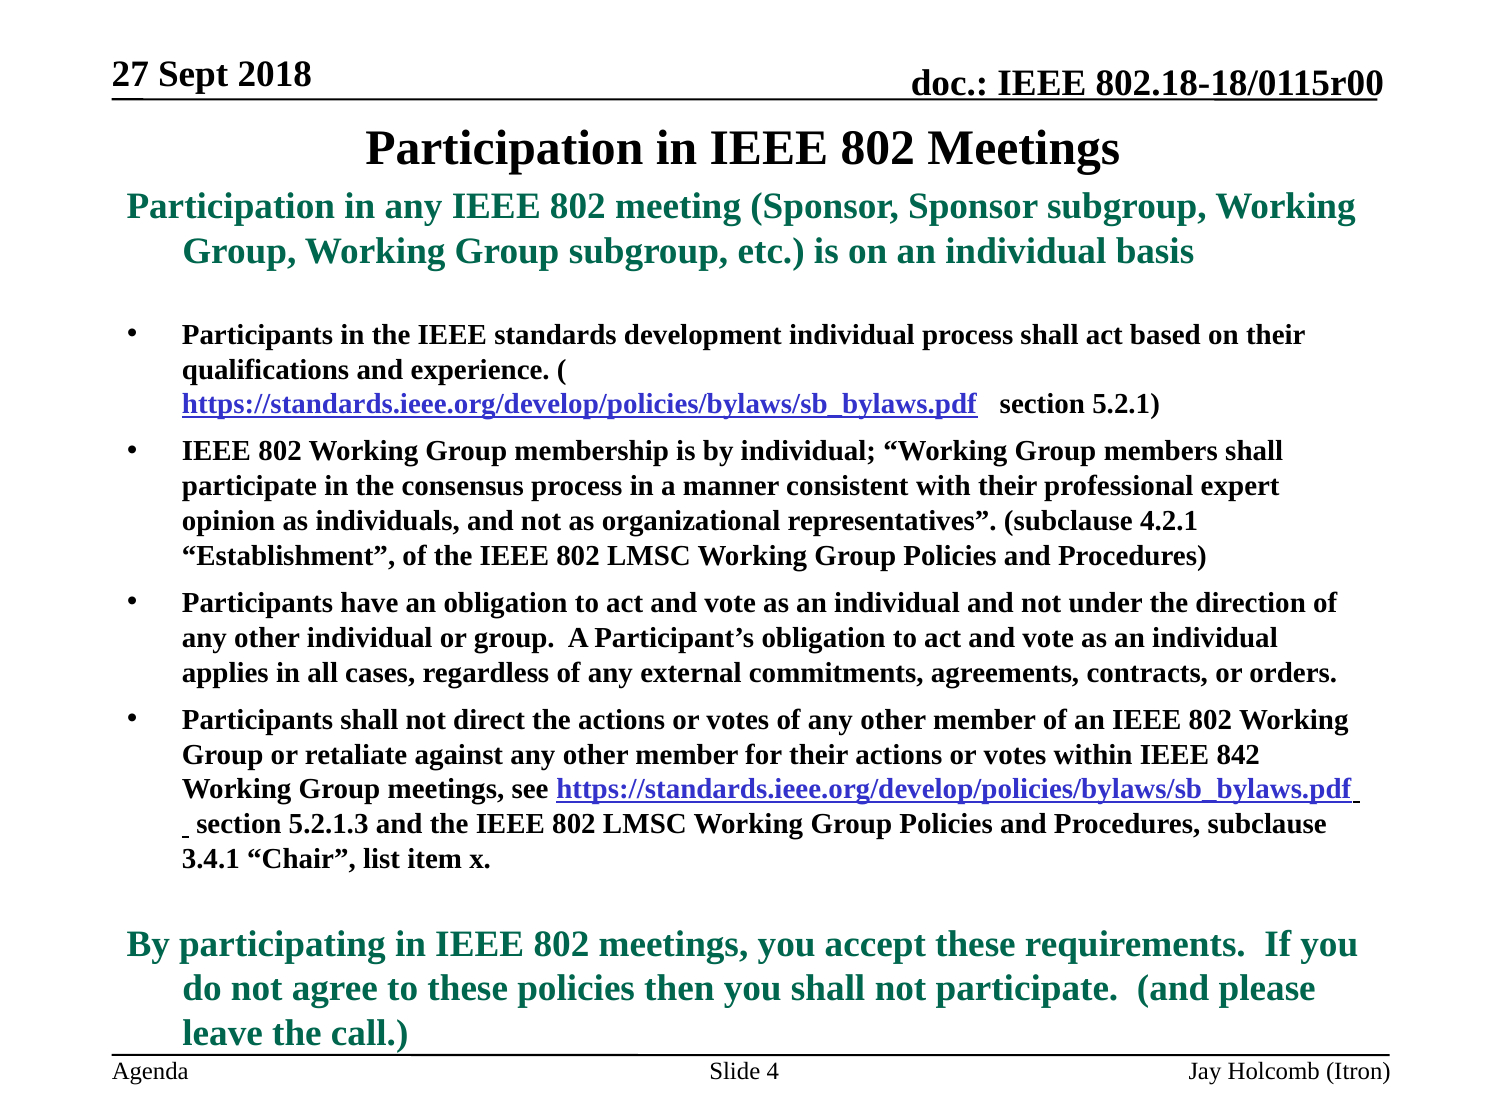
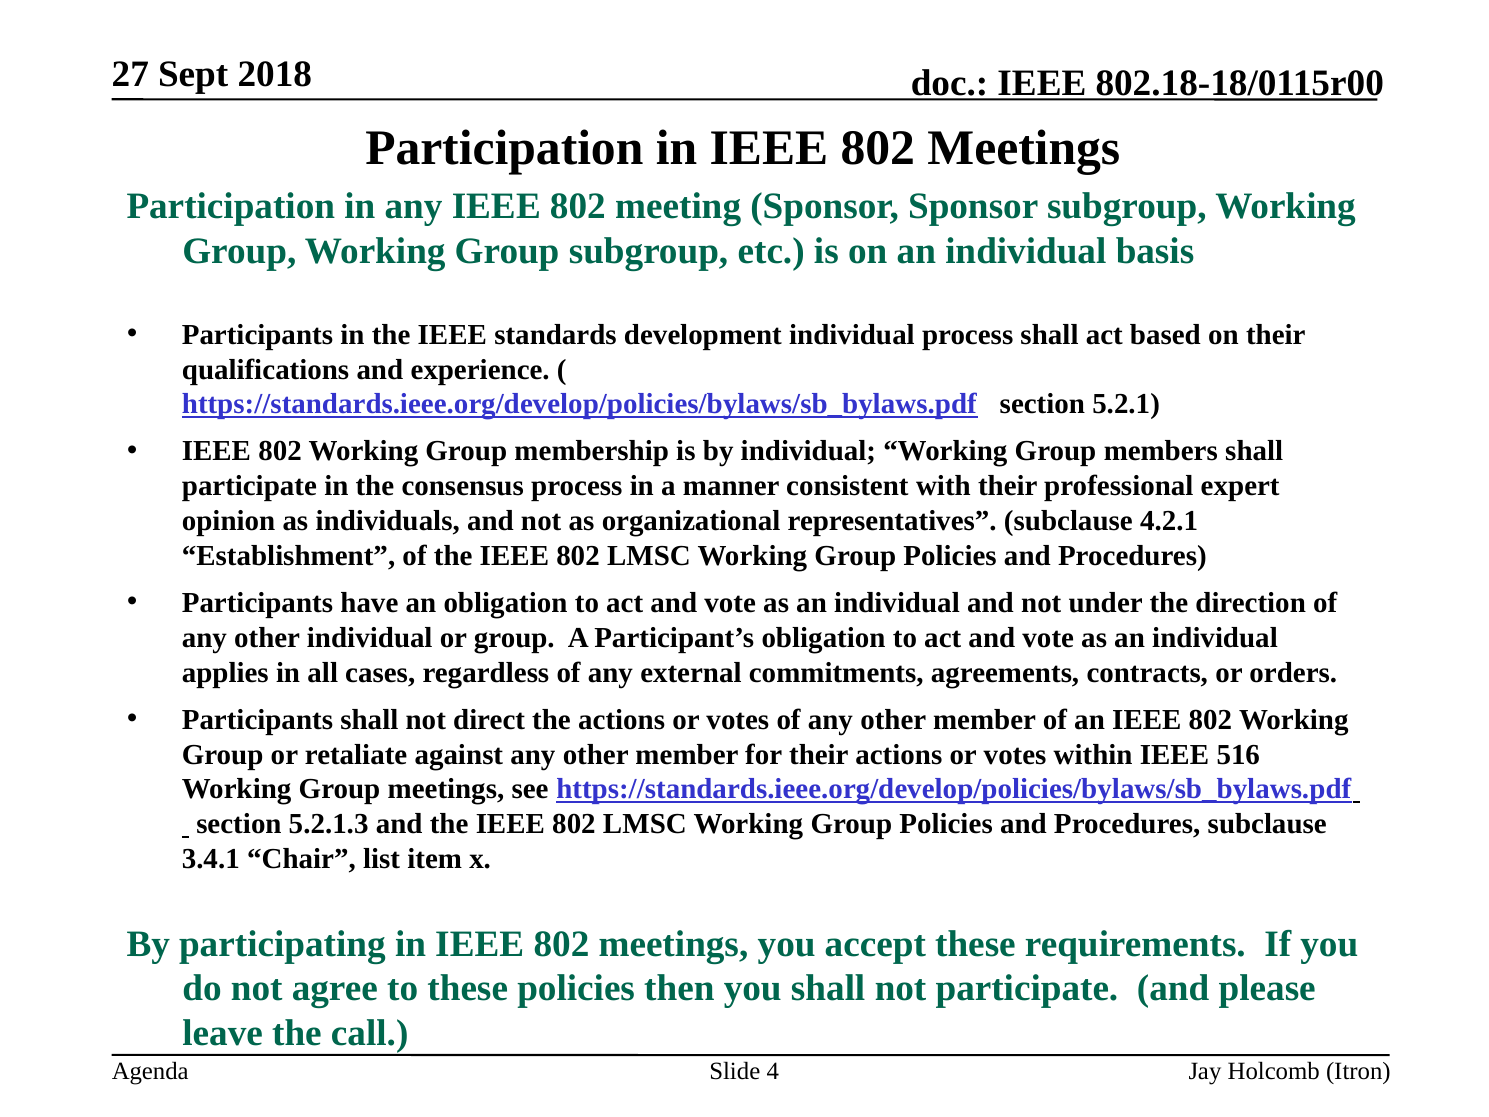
842: 842 -> 516
